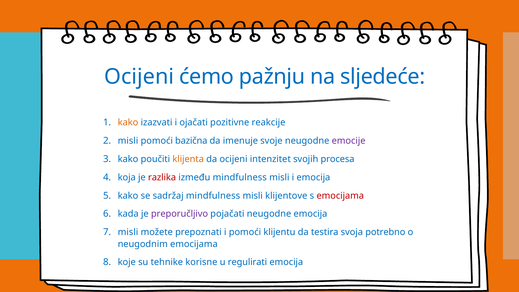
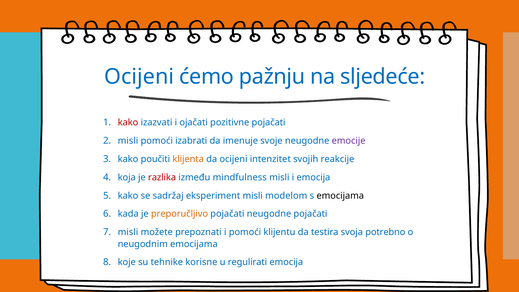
kako at (128, 122) colour: orange -> red
pozitivne reakcije: reakcije -> pojačati
bazična: bazična -> izabrati
procesa: procesa -> reakcije
sadržaj mindfulness: mindfulness -> eksperiment
klijentove: klijentove -> modelom
emocijama at (340, 196) colour: red -> black
preporučljivo colour: purple -> orange
neugodne emocija: emocija -> pojačati
